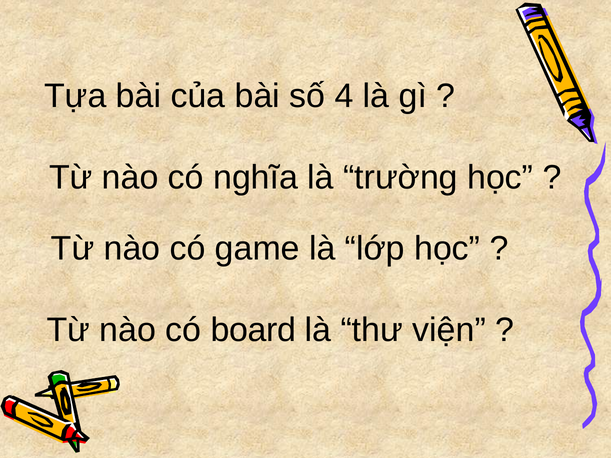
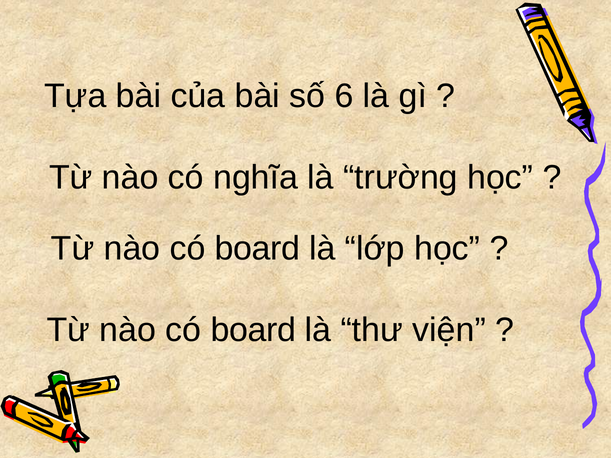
4: 4 -> 6
game at (257, 249): game -> board
